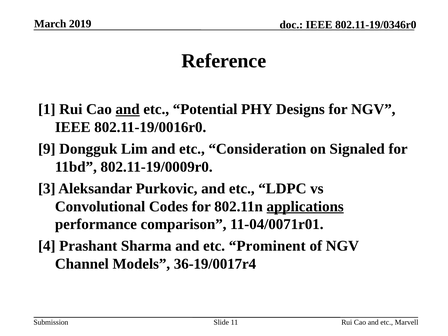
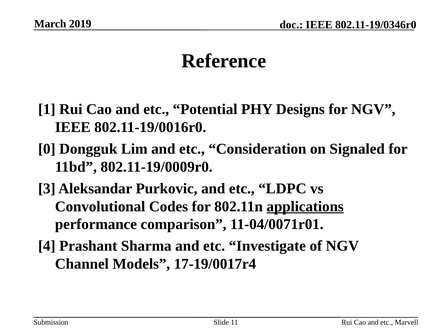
and at (128, 109) underline: present -> none
9: 9 -> 0
Prominent: Prominent -> Investigate
36-19/0017r4: 36-19/0017r4 -> 17-19/0017r4
